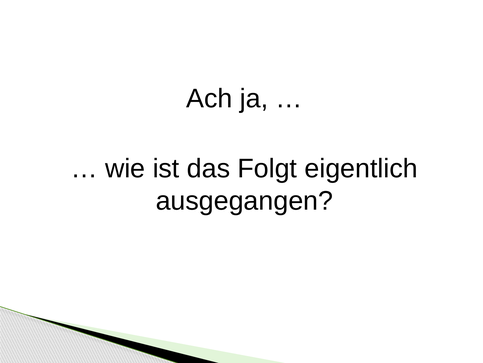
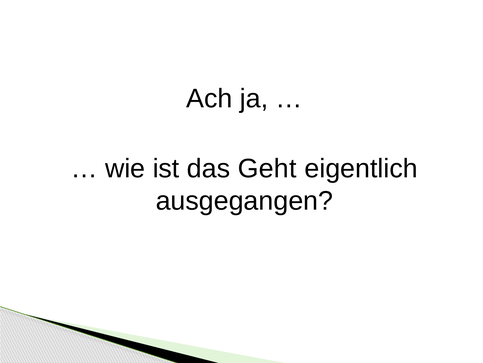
Folgt: Folgt -> Geht
